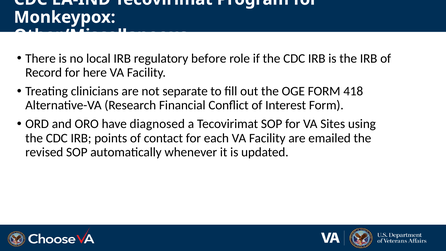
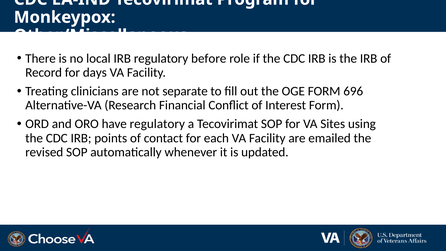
here: here -> days
418: 418 -> 696
have diagnosed: diagnosed -> regulatory
